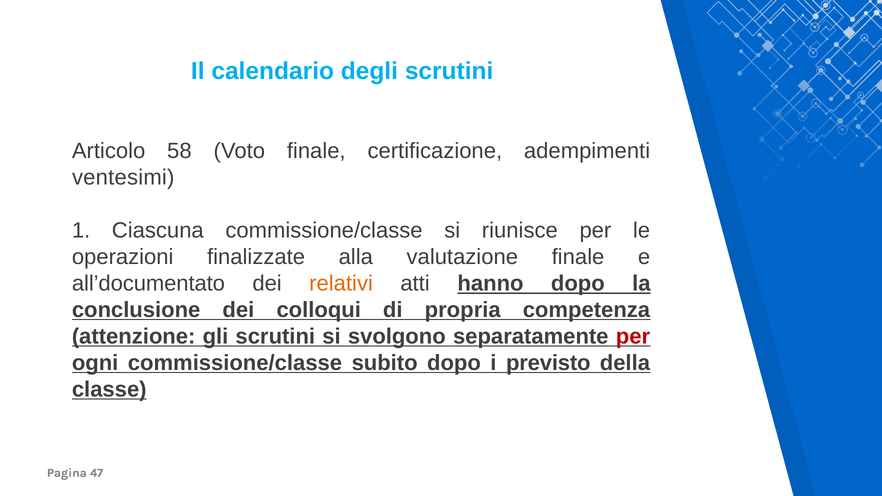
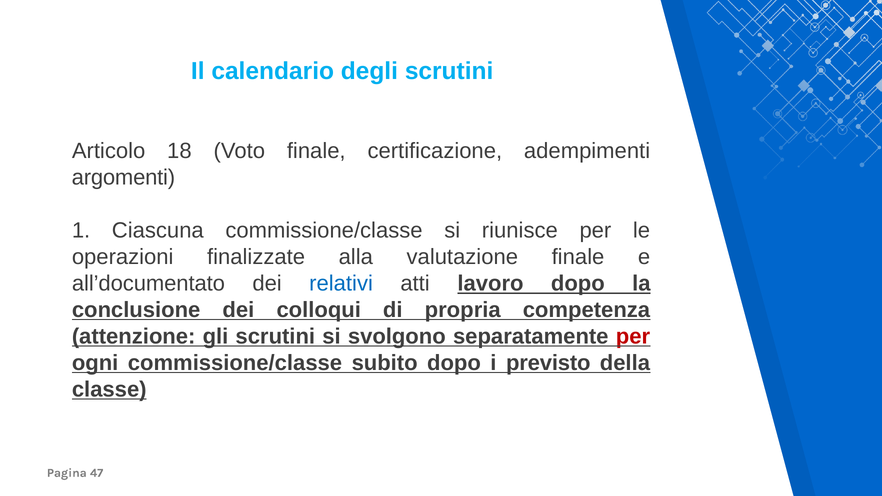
58: 58 -> 18
ventesimi: ventesimi -> argomenti
relativi colour: orange -> blue
hanno: hanno -> lavoro
